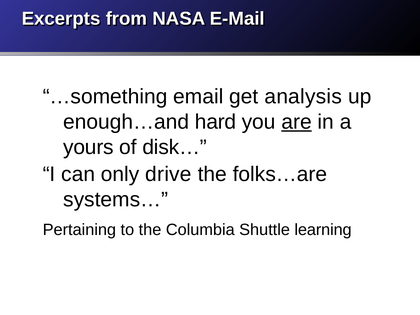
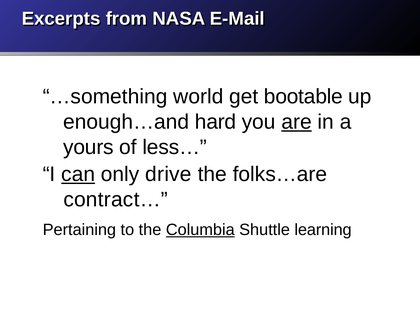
email: email -> world
analysis: analysis -> bootable
disk…: disk… -> less…
can underline: none -> present
systems…: systems… -> contract…
Columbia underline: none -> present
